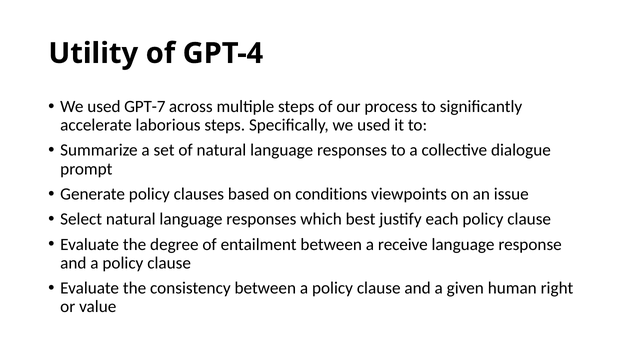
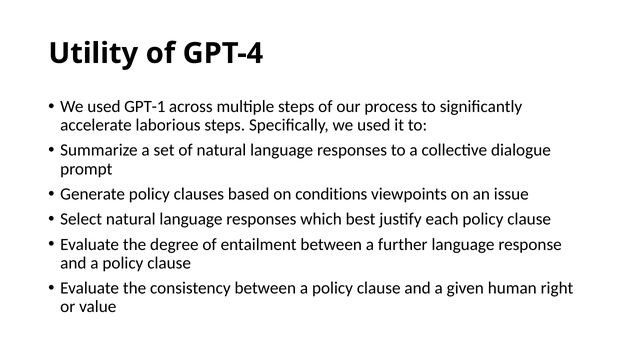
GPT-7: GPT-7 -> GPT-1
receive: receive -> further
